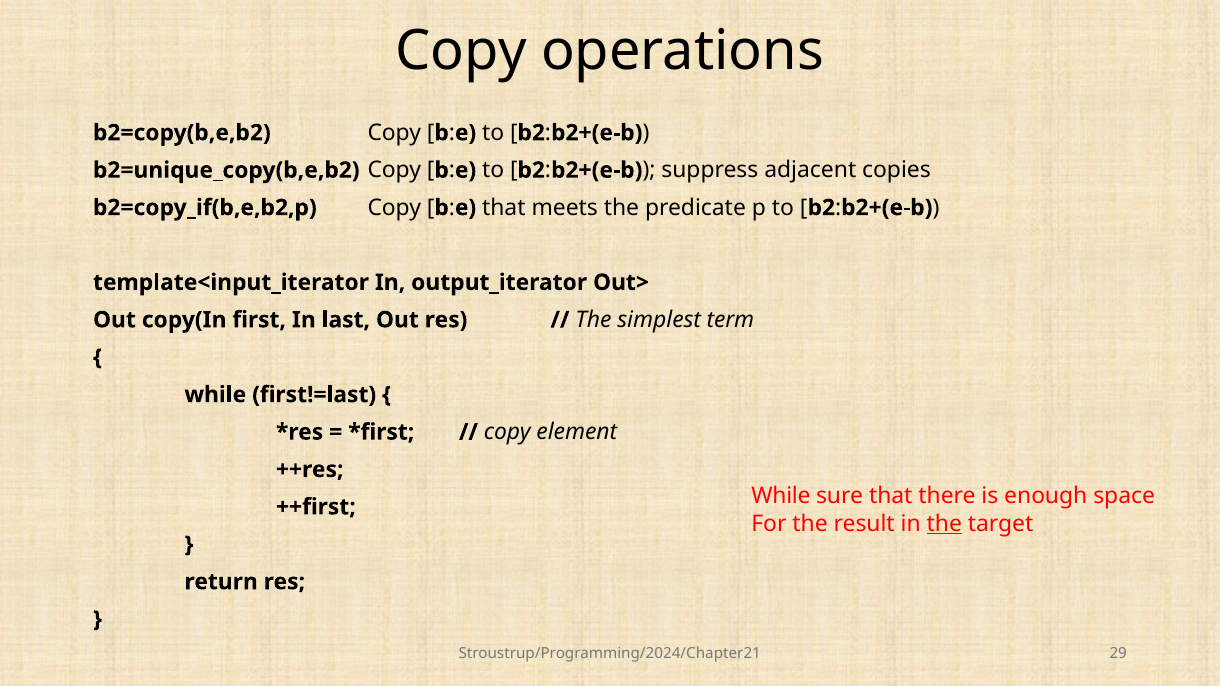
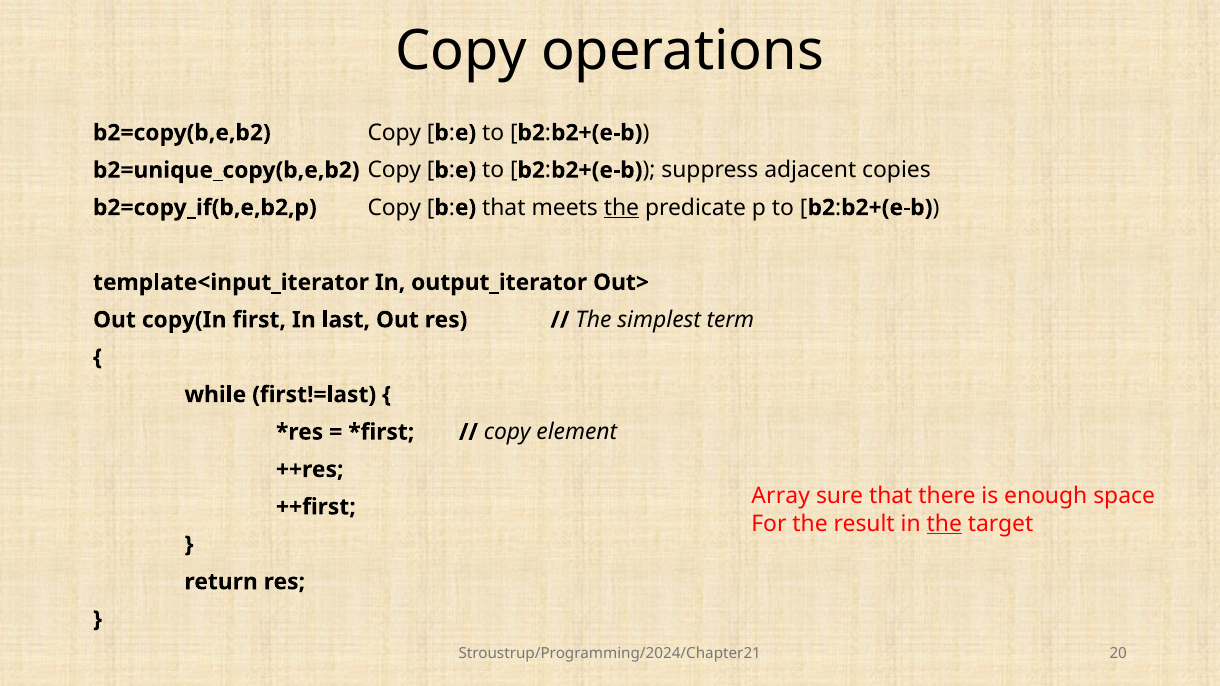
the at (621, 208) underline: none -> present
While at (781, 496): While -> Array
29: 29 -> 20
